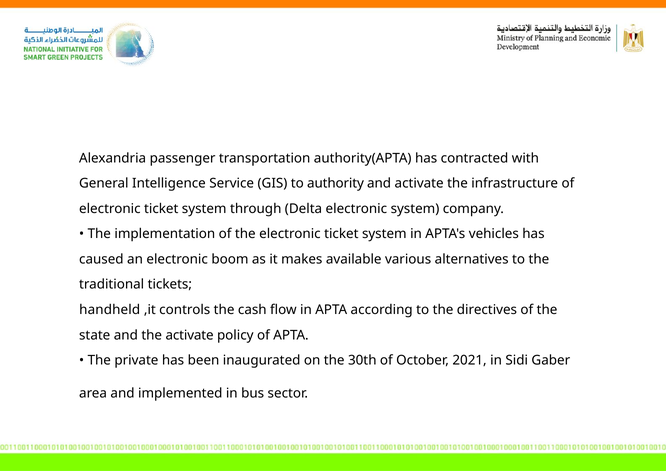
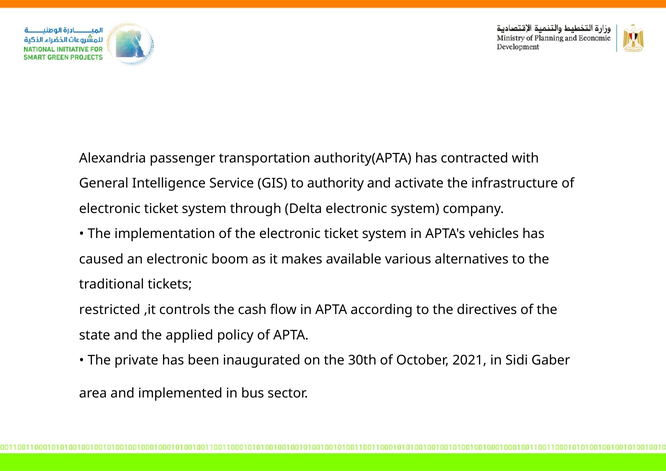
handheld: handheld -> restricted
the activate: activate -> applied
